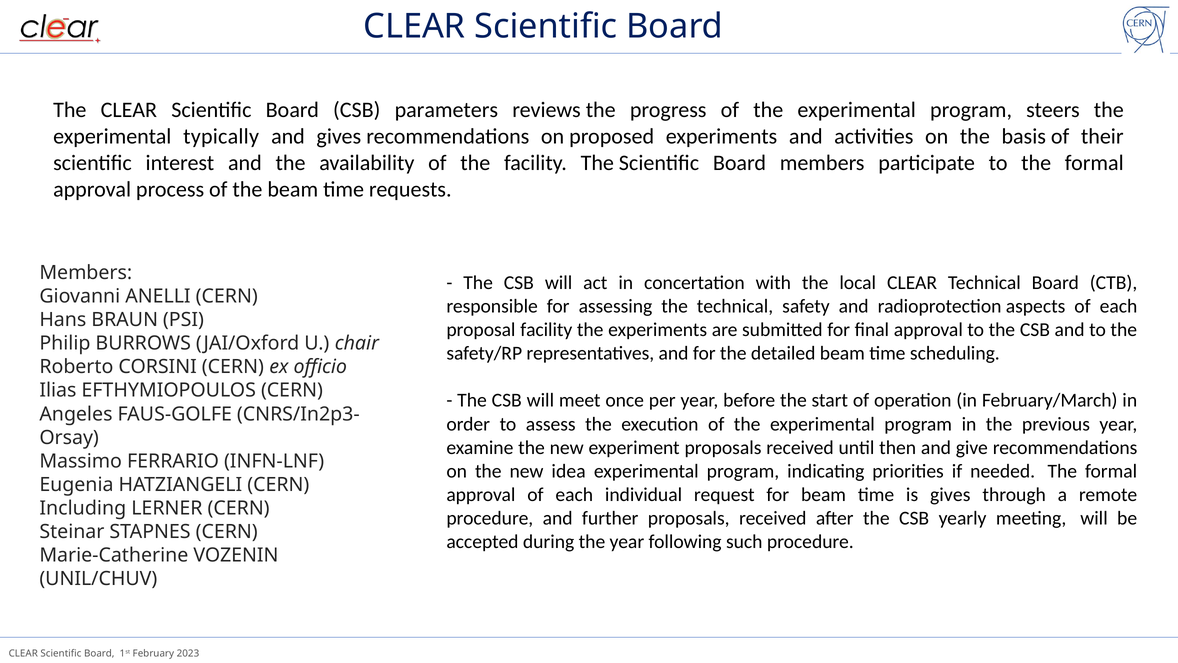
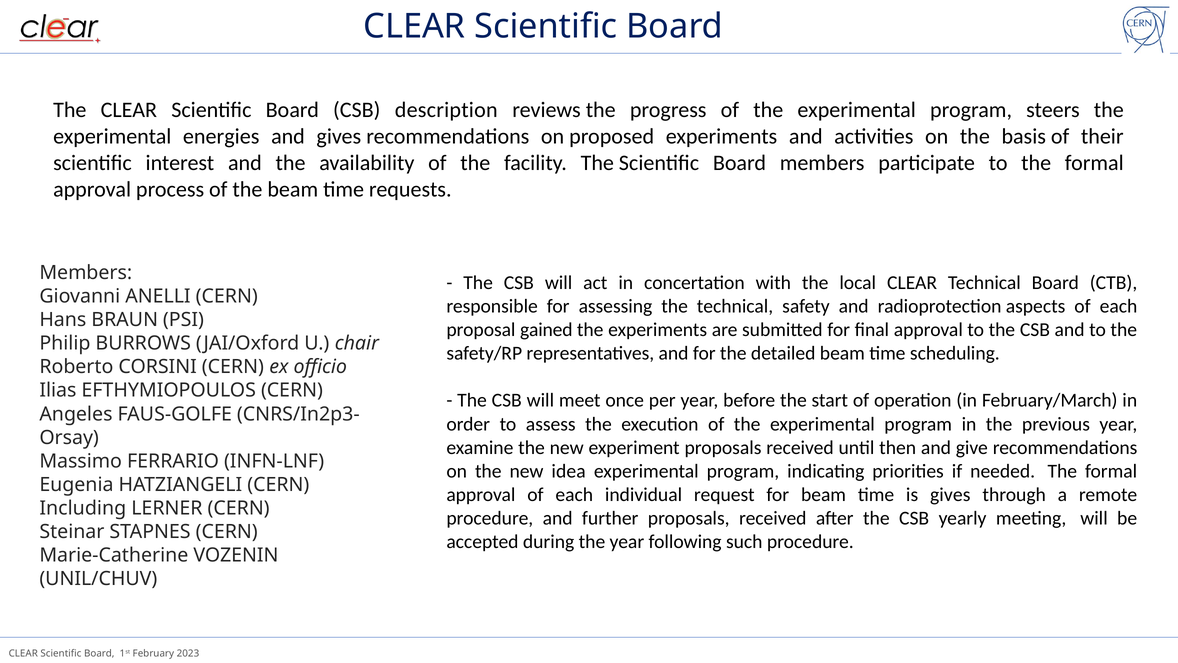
parameters: parameters -> description
typically: typically -> energies
proposal facility: facility -> gained
